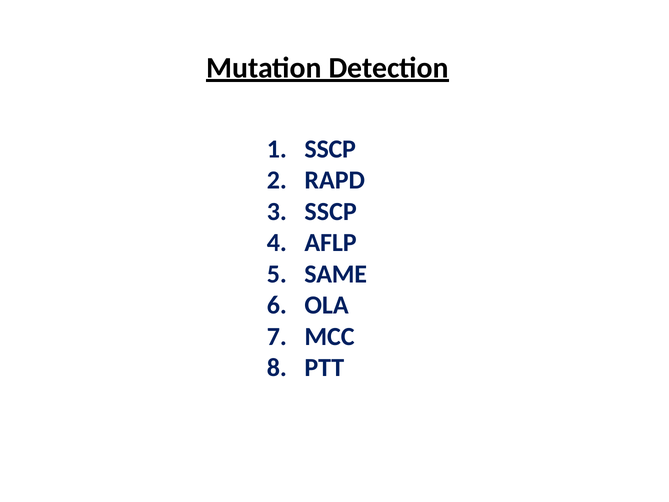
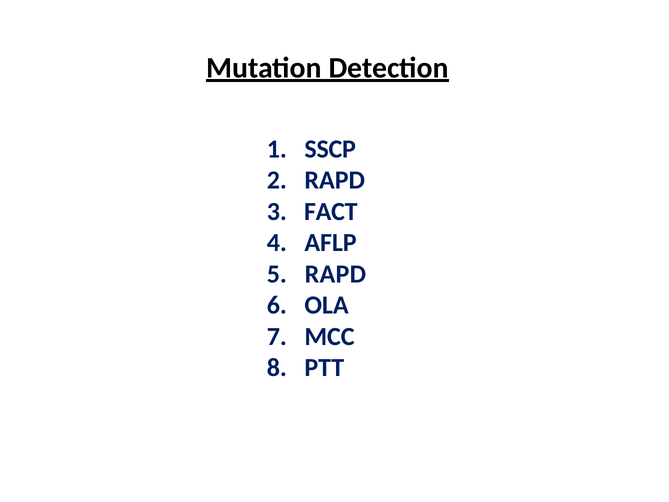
SSCP at (331, 211): SSCP -> FACT
SAME at (336, 274): SAME -> RAPD
